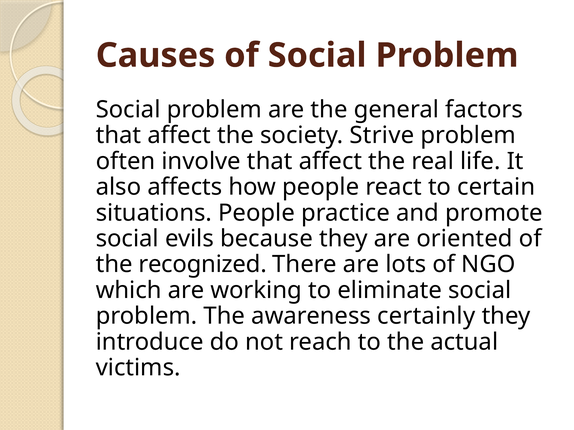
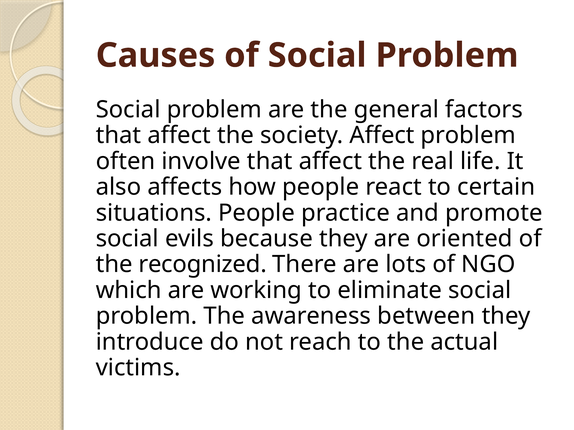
society Strive: Strive -> Affect
certainly: certainly -> between
